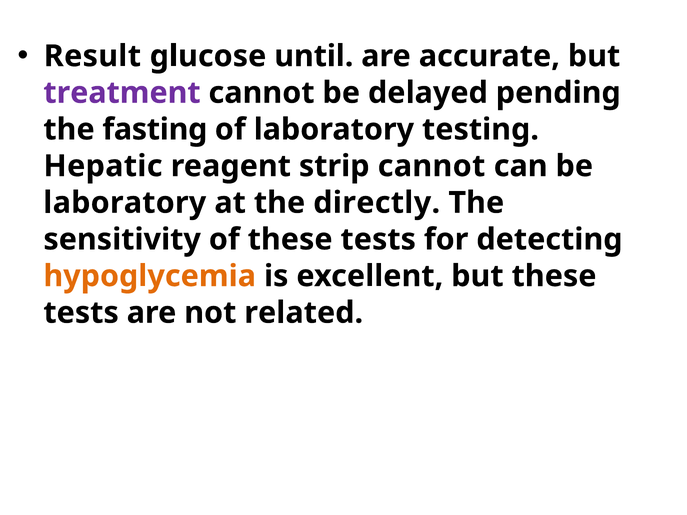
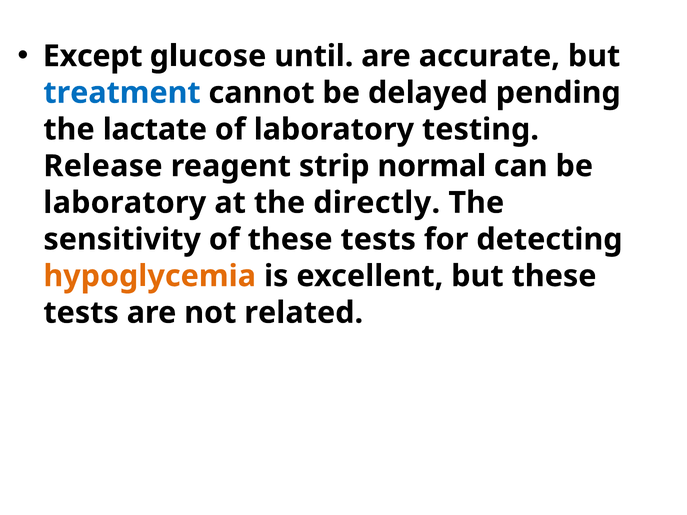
Result: Result -> Except
treatment colour: purple -> blue
fasting: fasting -> lactate
Hepatic: Hepatic -> Release
strip cannot: cannot -> normal
